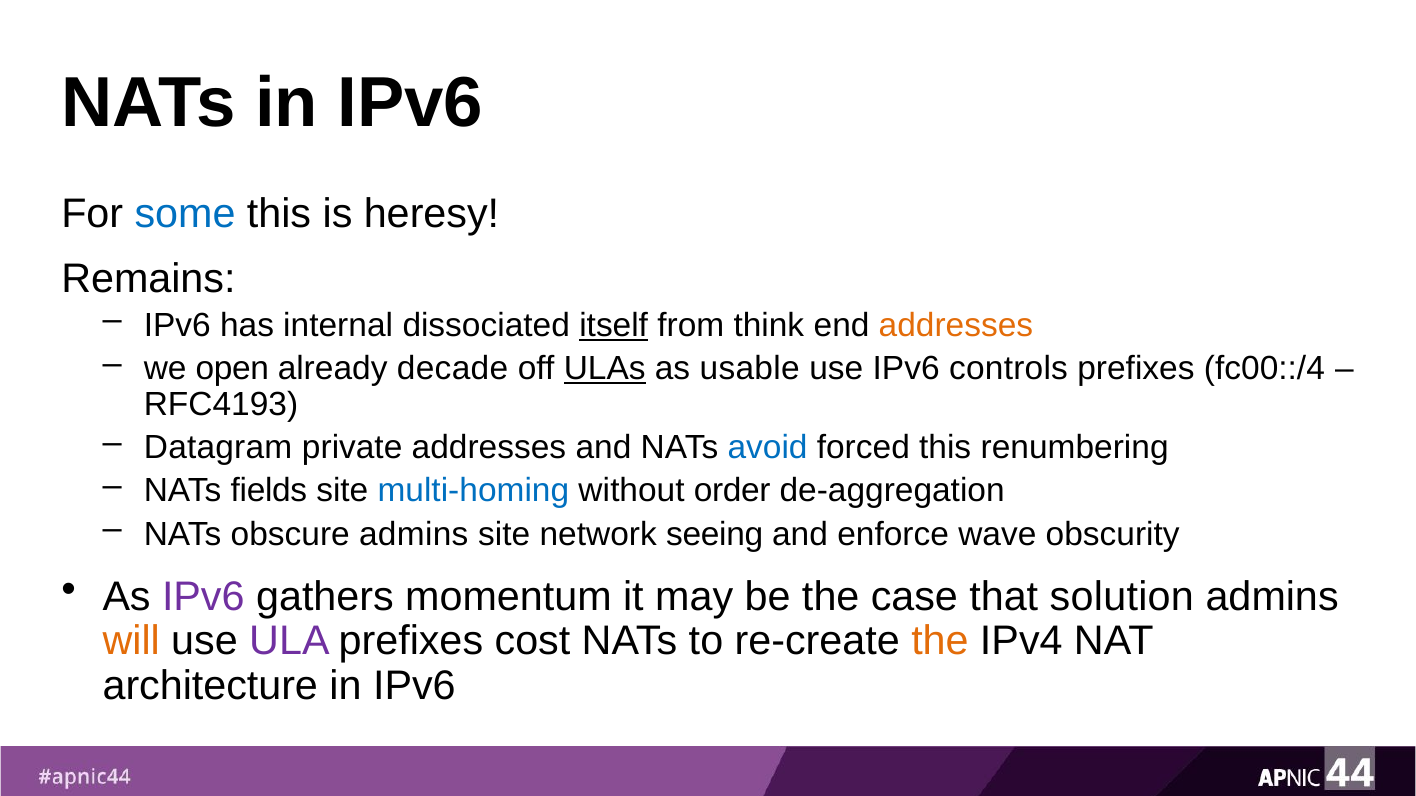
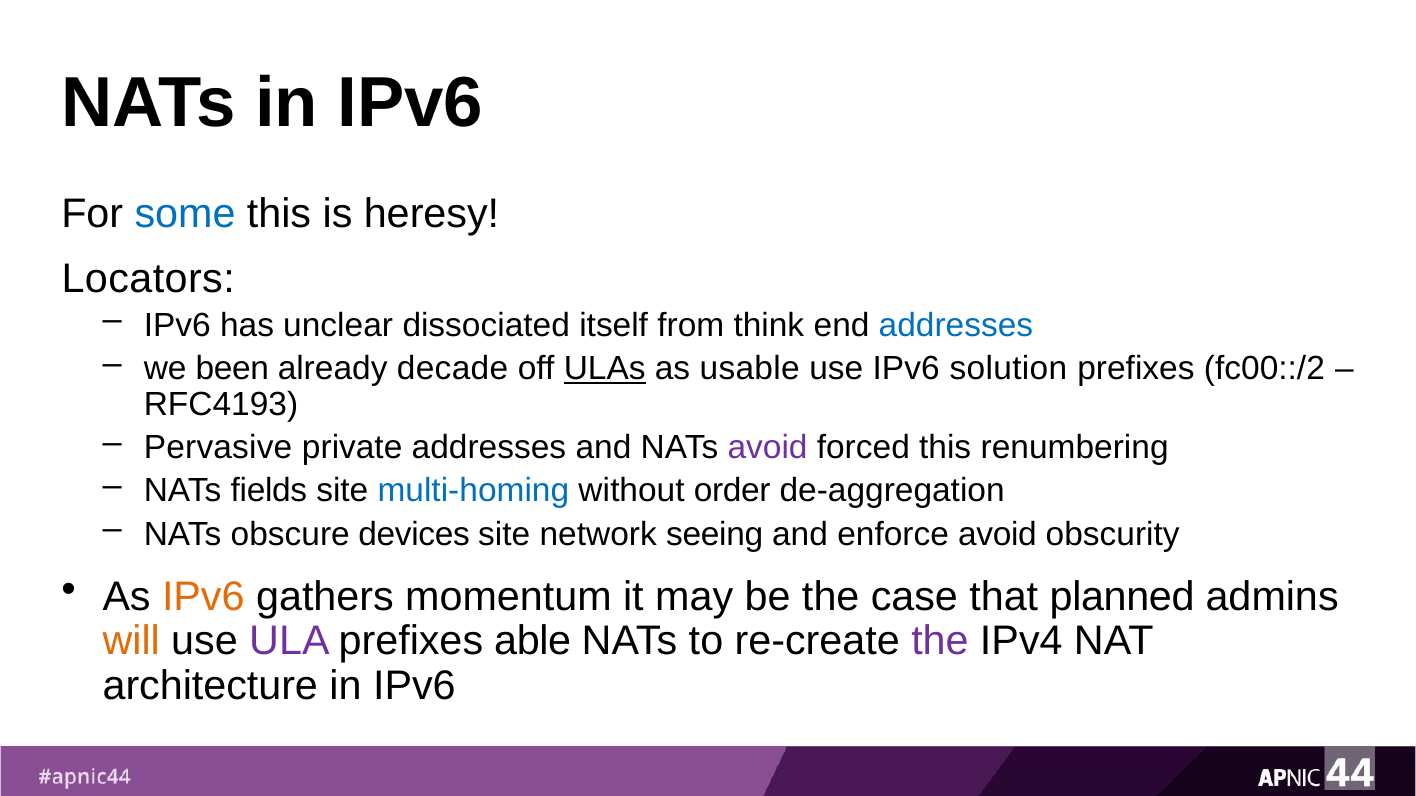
Remains: Remains -> Locators
internal: internal -> unclear
itself underline: present -> none
addresses at (956, 326) colour: orange -> blue
open: open -> been
controls: controls -> solution
fc00::/4: fc00::/4 -> fc00::/2
Datagram: Datagram -> Pervasive
avoid at (768, 448) colour: blue -> purple
obscure admins: admins -> devices
enforce wave: wave -> avoid
IPv6 at (203, 597) colour: purple -> orange
solution: solution -> planned
cost: cost -> able
the at (940, 642) colour: orange -> purple
